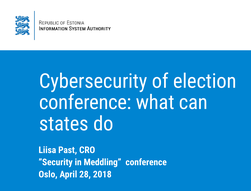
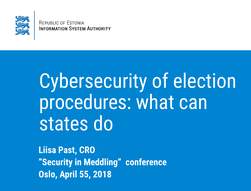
conference at (85, 102): conference -> procedures
28: 28 -> 55
